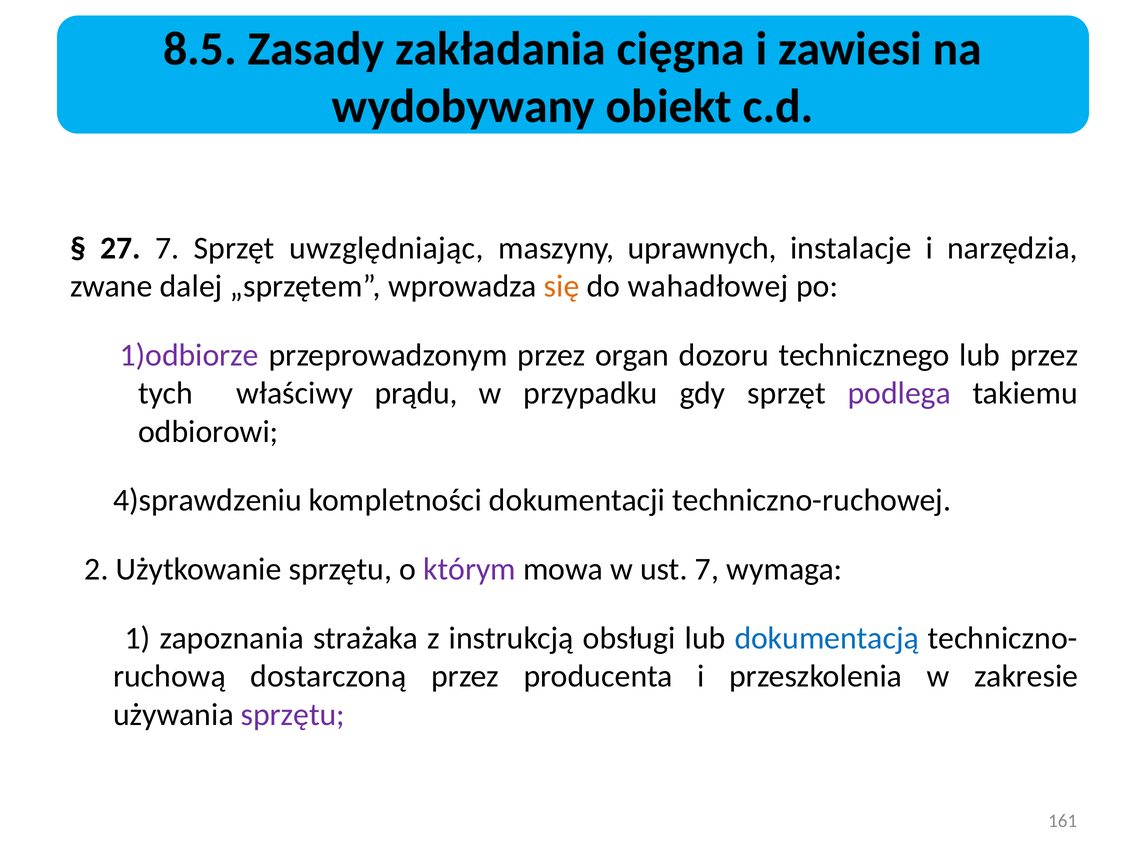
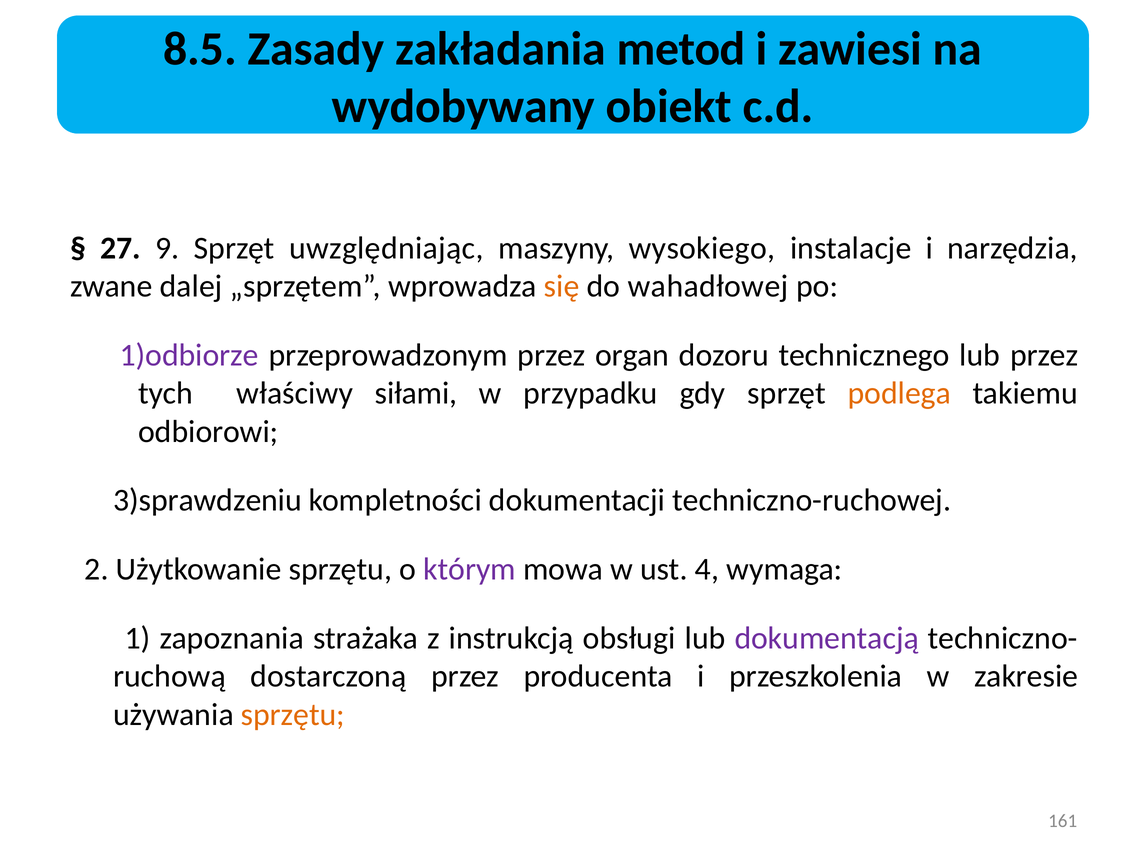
cięgna: cięgna -> metod
27 7: 7 -> 9
uprawnych: uprawnych -> wysokiego
prądu: prądu -> siłami
podlega colour: purple -> orange
4)sprawdzeniu: 4)sprawdzeniu -> 3)sprawdzeniu
ust 7: 7 -> 4
dokumentacją colour: blue -> purple
sprzętu at (293, 714) colour: purple -> orange
